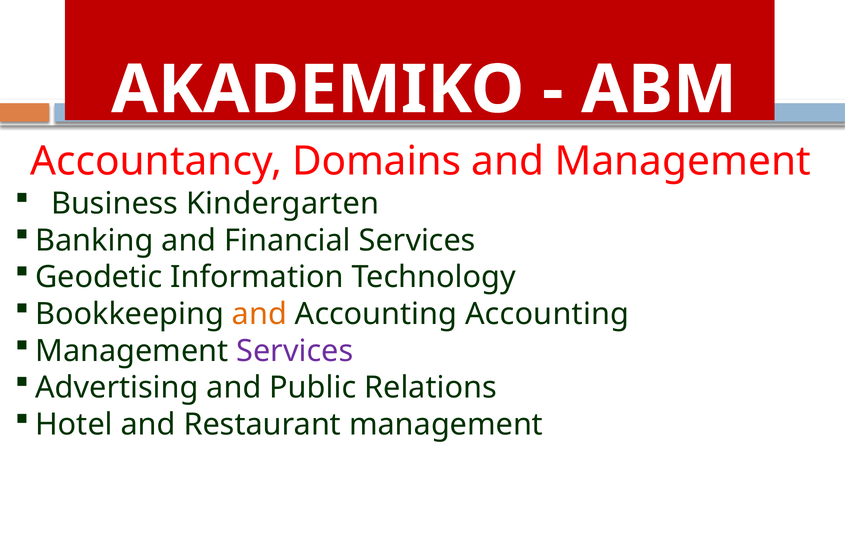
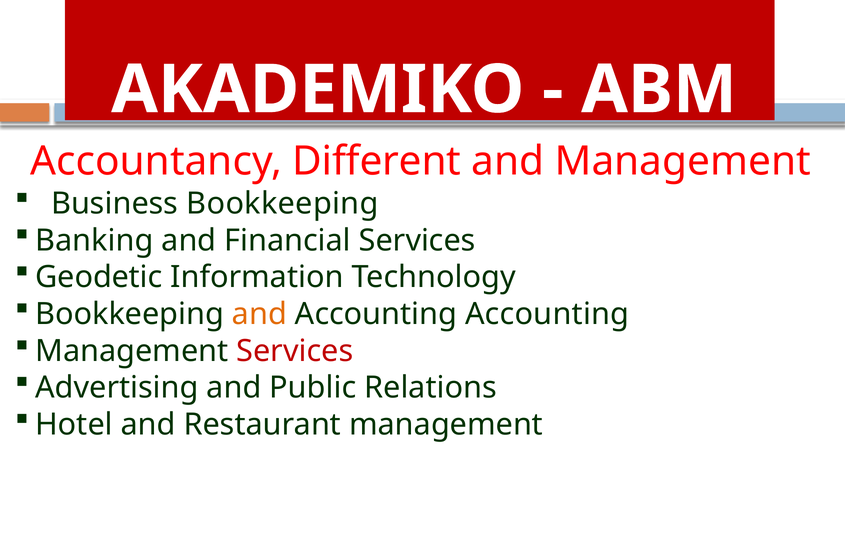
Domains: Domains -> Different
Business Kindergarten: Kindergarten -> Bookkeeping
Services at (295, 351) colour: purple -> red
